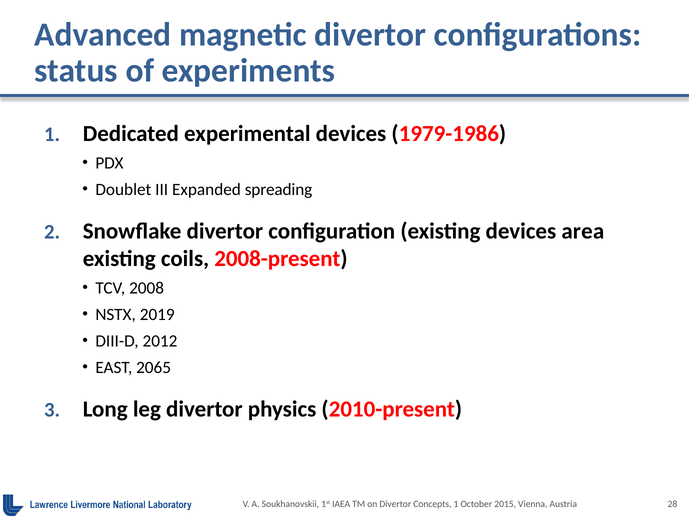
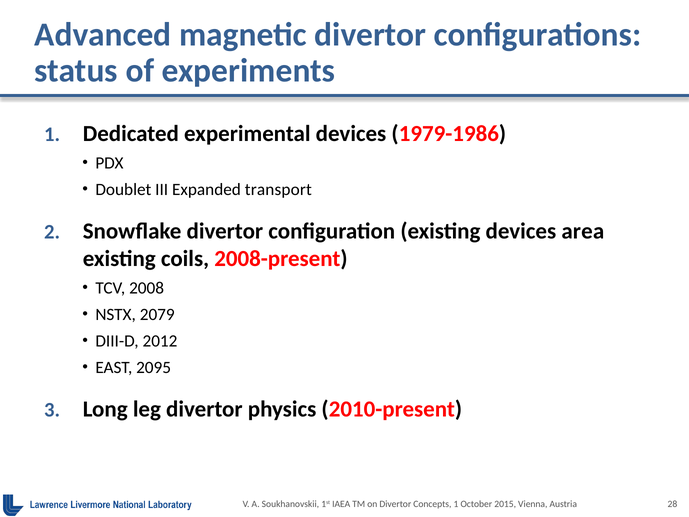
spreading: spreading -> transport
2019: 2019 -> 2079
2065: 2065 -> 2095
